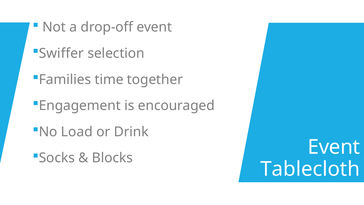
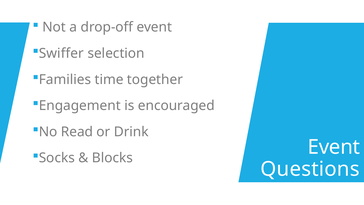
Load: Load -> Read
Tablecloth: Tablecloth -> Questions
